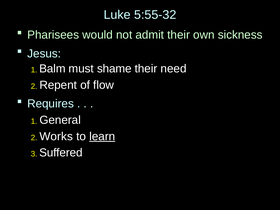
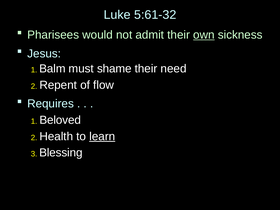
5:55-32: 5:55-32 -> 5:61-32
own underline: none -> present
General: General -> Beloved
Works: Works -> Health
Suffered: Suffered -> Blessing
